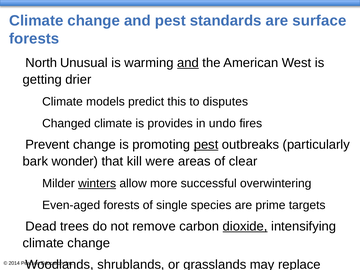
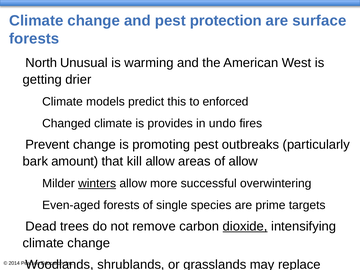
standards: standards -> protection
and at (188, 63) underline: present -> none
disputes: disputes -> enforced
pest at (206, 145) underline: present -> none
wonder: wonder -> amount
kill were: were -> allow
of clear: clear -> allow
